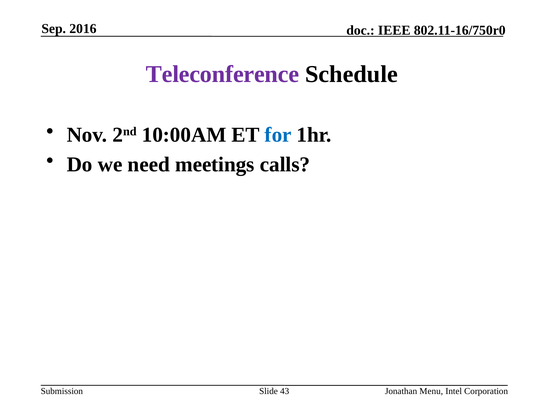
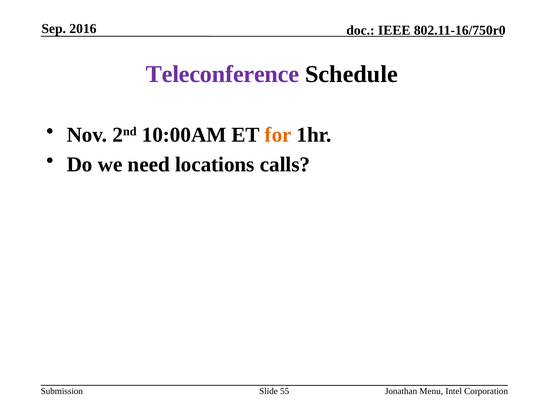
for colour: blue -> orange
meetings: meetings -> locations
43: 43 -> 55
